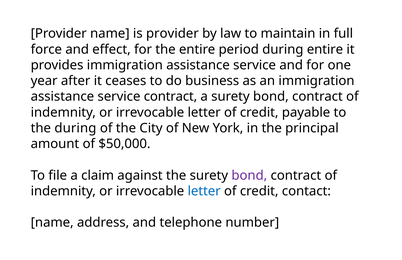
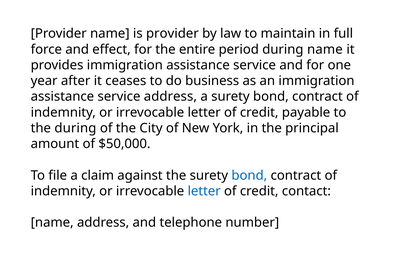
during entire: entire -> name
service contract: contract -> address
bond at (249, 175) colour: purple -> blue
